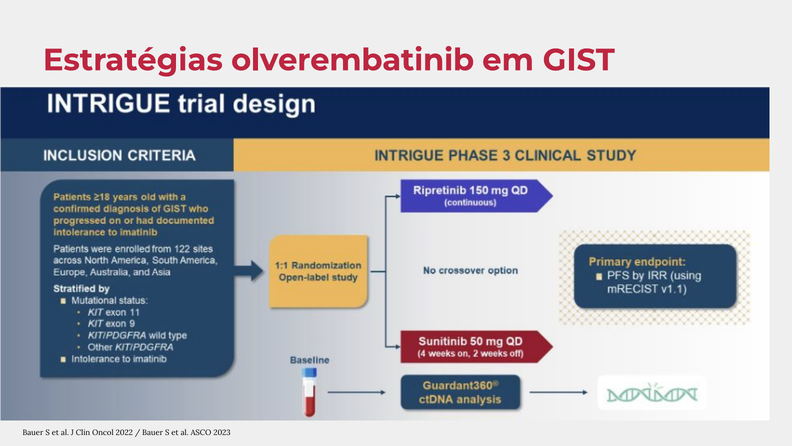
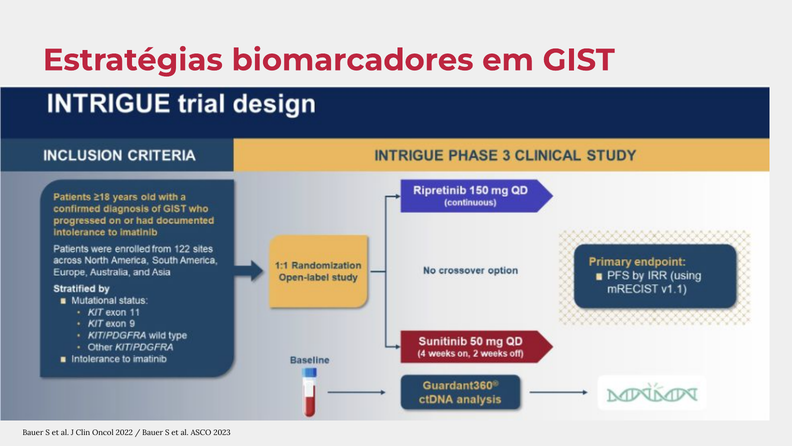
olverembatinib: olverembatinib -> biomarcadores
